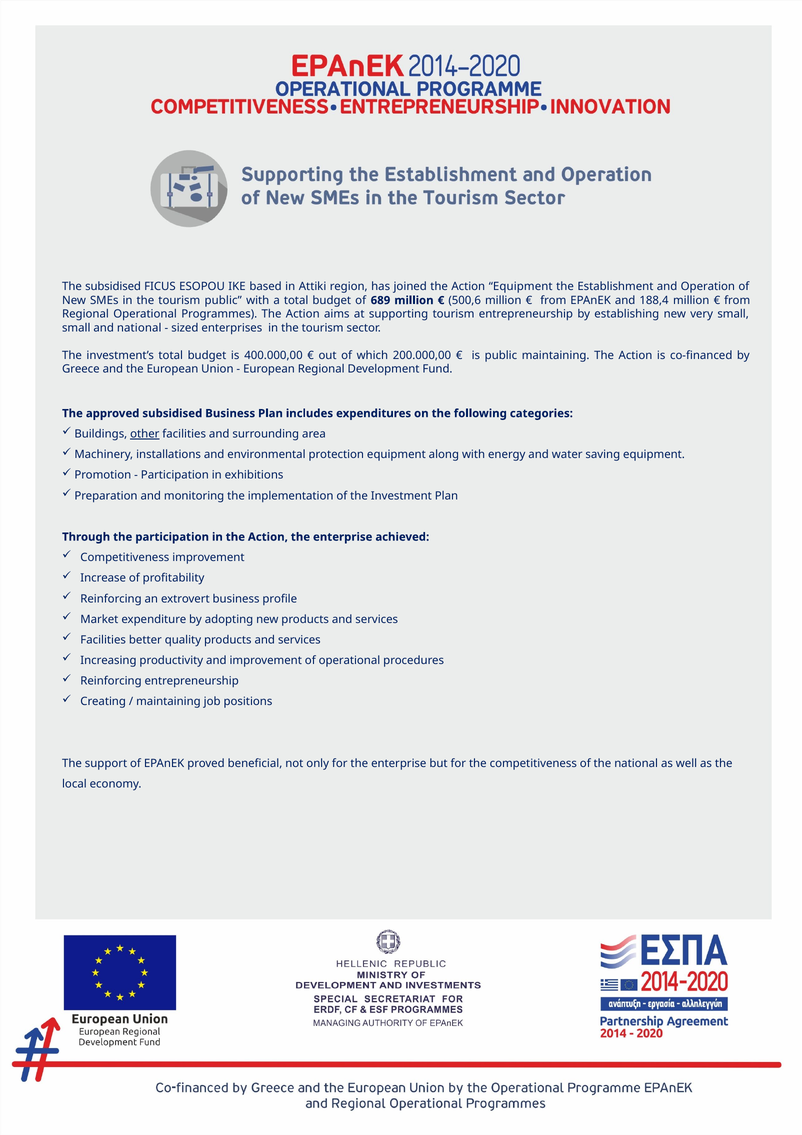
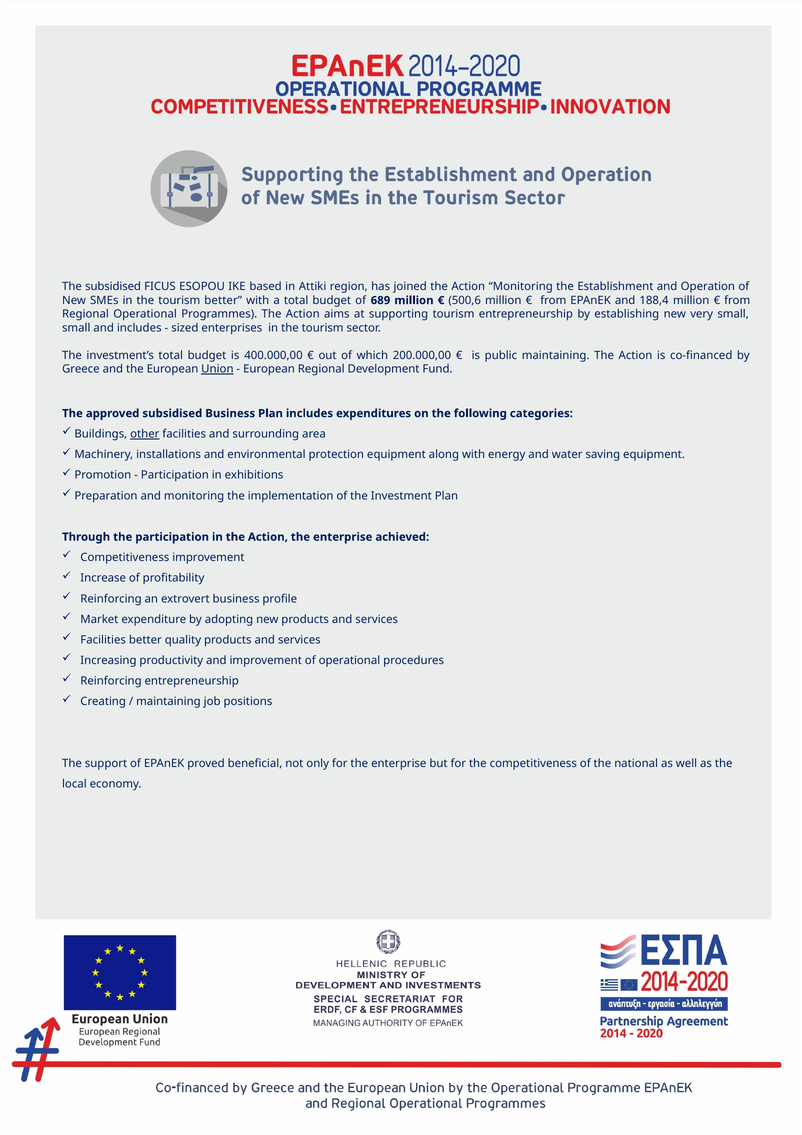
Action Equipment: Equipment -> Monitoring
tourism public: public -> better
and national: national -> includes
Union underline: none -> present
